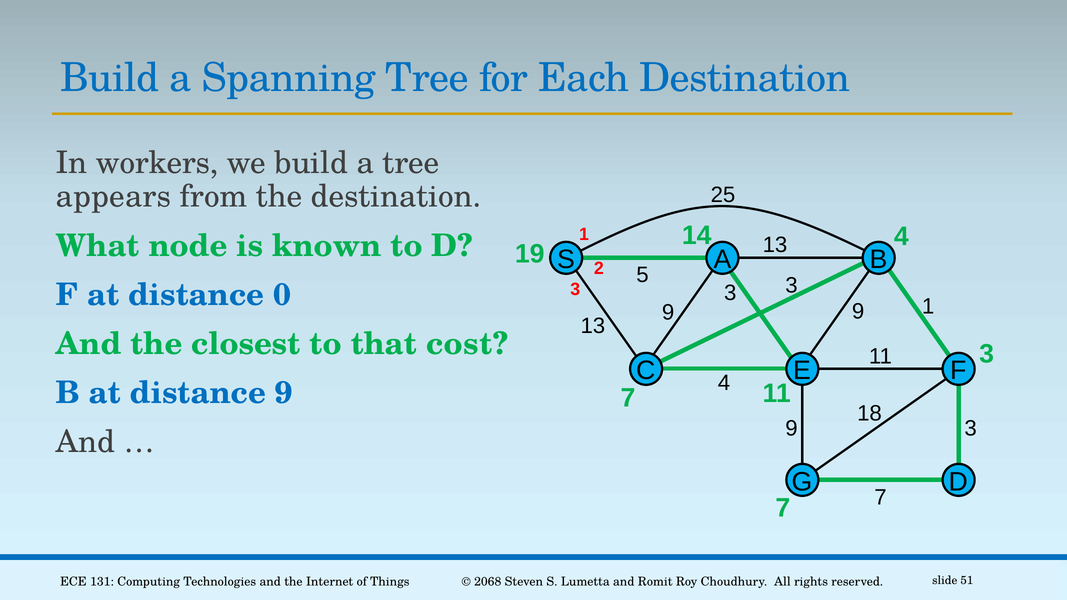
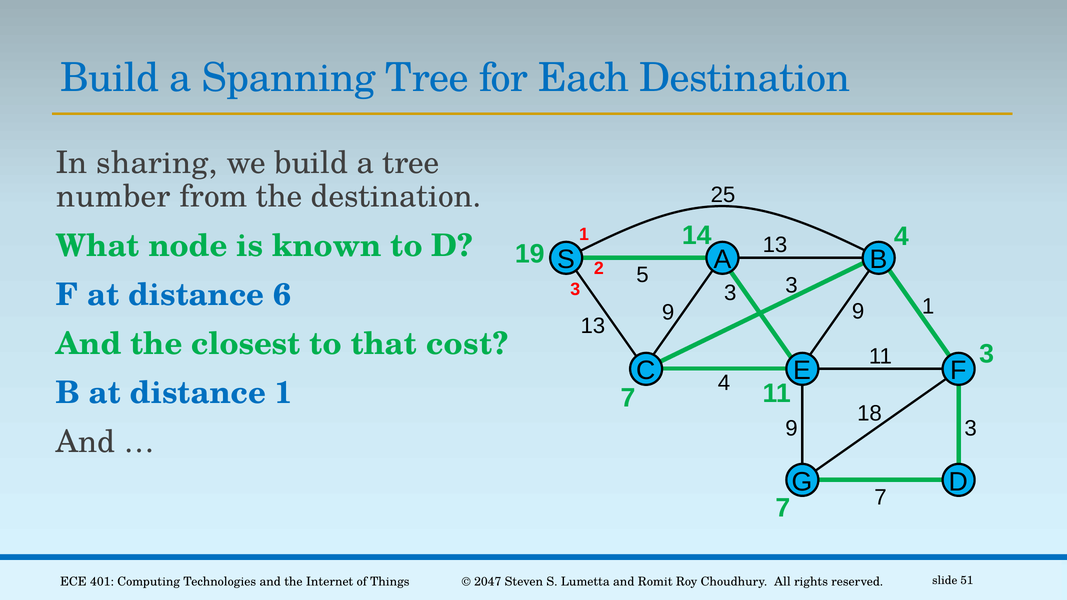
workers: workers -> sharing
appears: appears -> number
0: 0 -> 6
distance 9: 9 -> 1
131: 131 -> 401
2068: 2068 -> 2047
